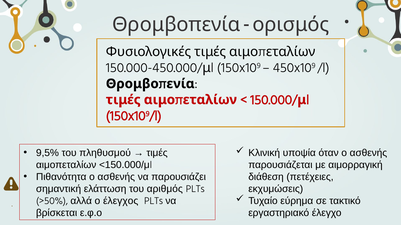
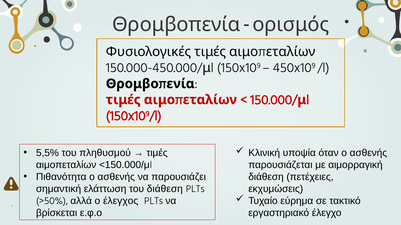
9,5%: 9,5% -> 5,5%
του αριθμός: αριθμός -> διάθεση
